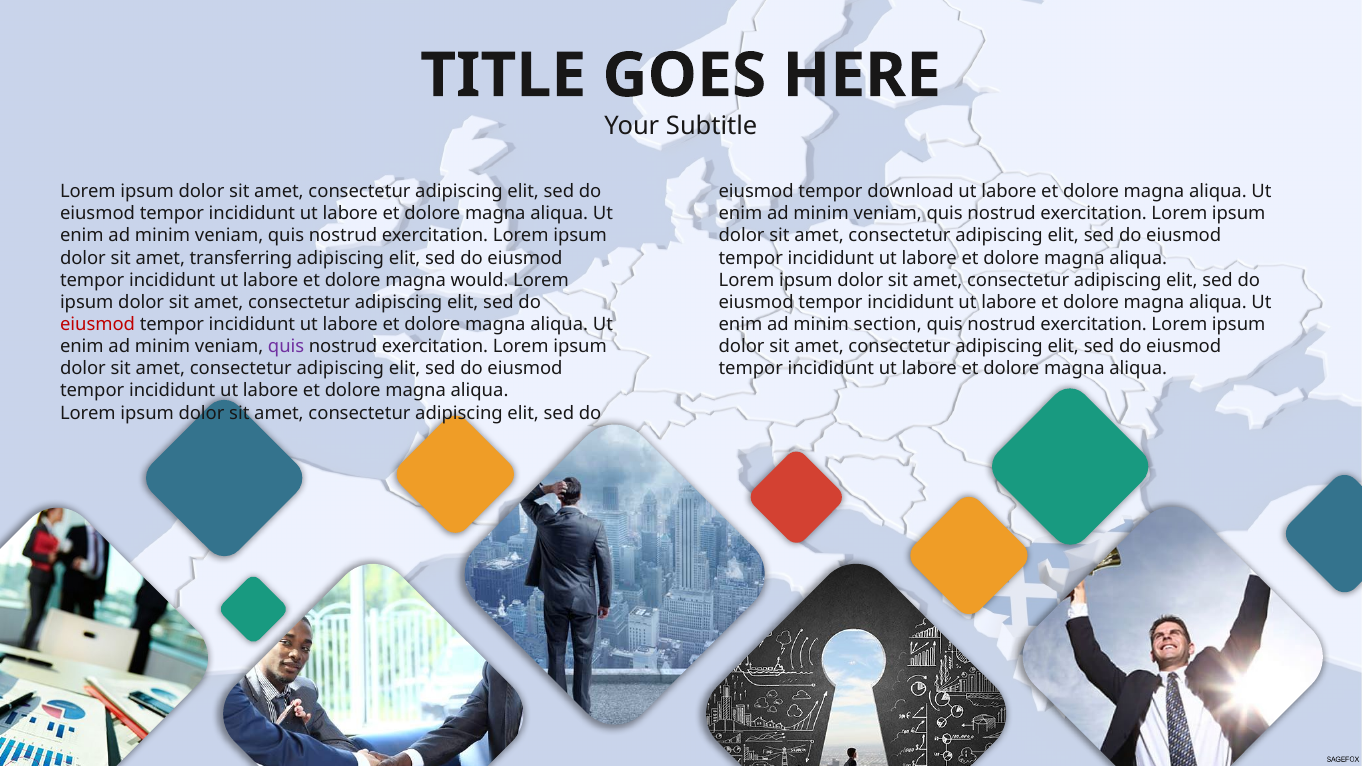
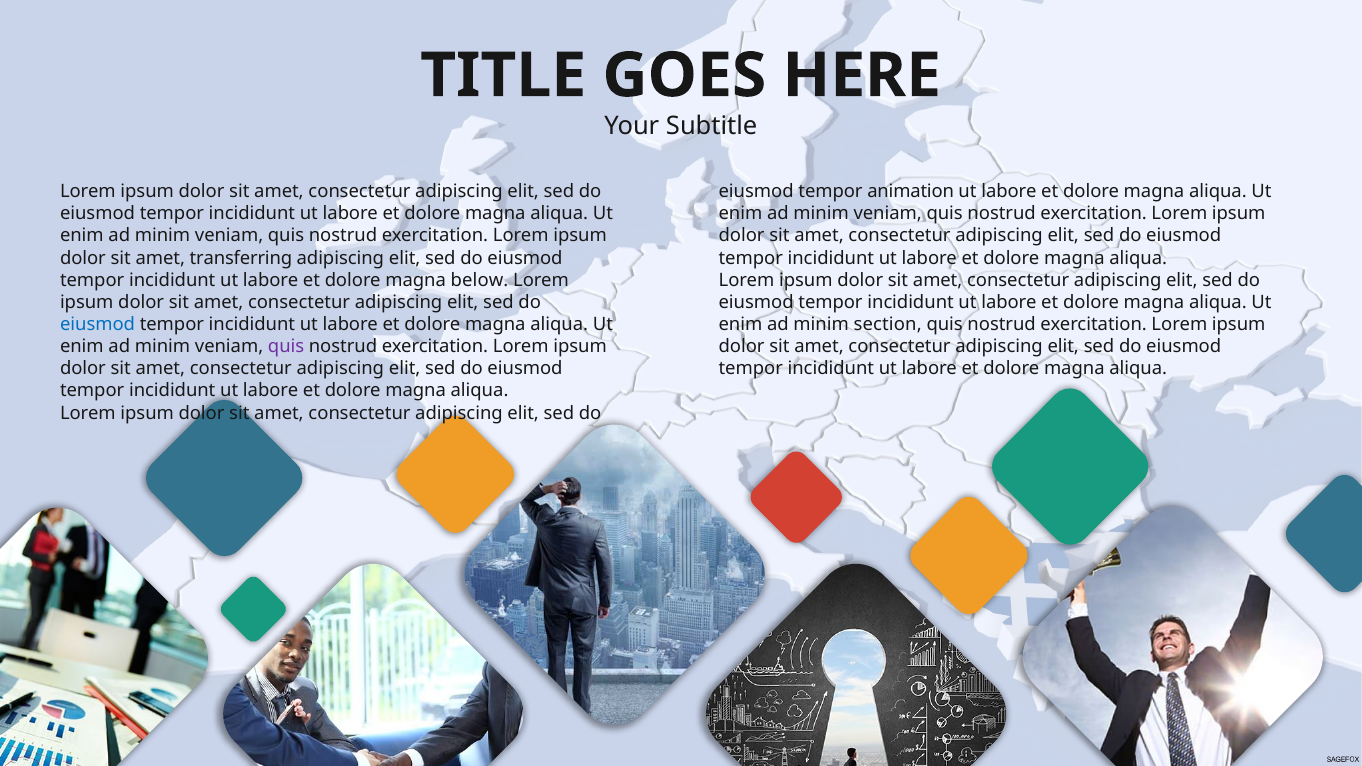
download: download -> animation
would: would -> below
eiusmod at (98, 324) colour: red -> blue
